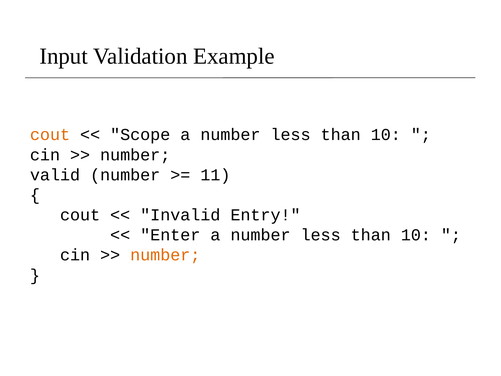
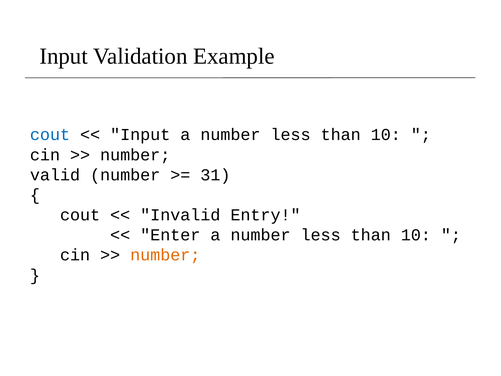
cout at (50, 135) colour: orange -> blue
Scope at (140, 135): Scope -> Input
11: 11 -> 31
